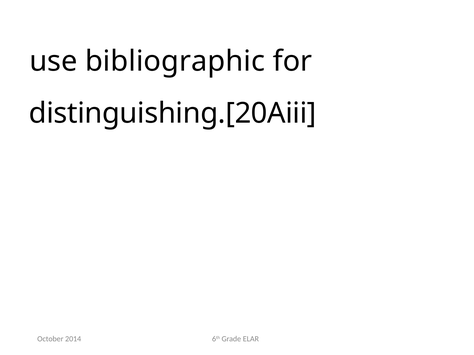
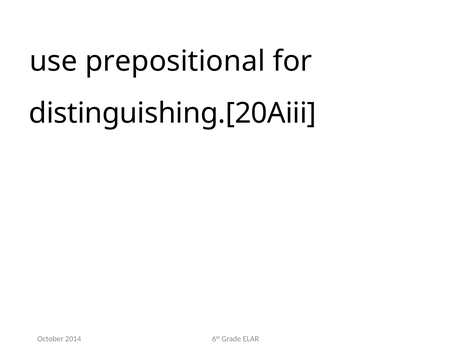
bibliographic: bibliographic -> prepositional
